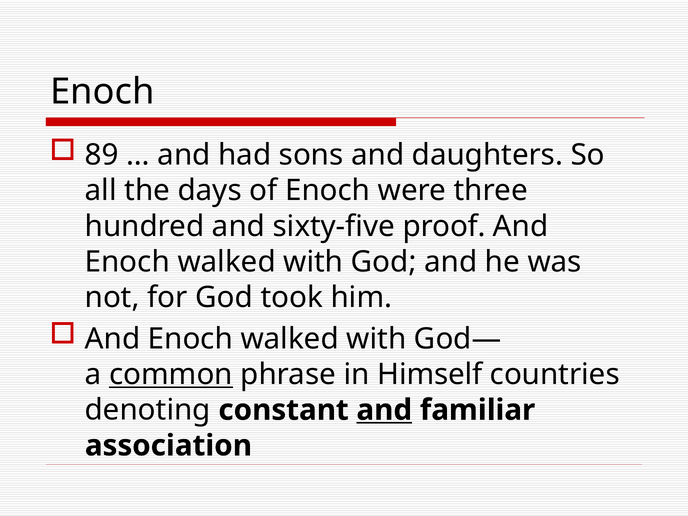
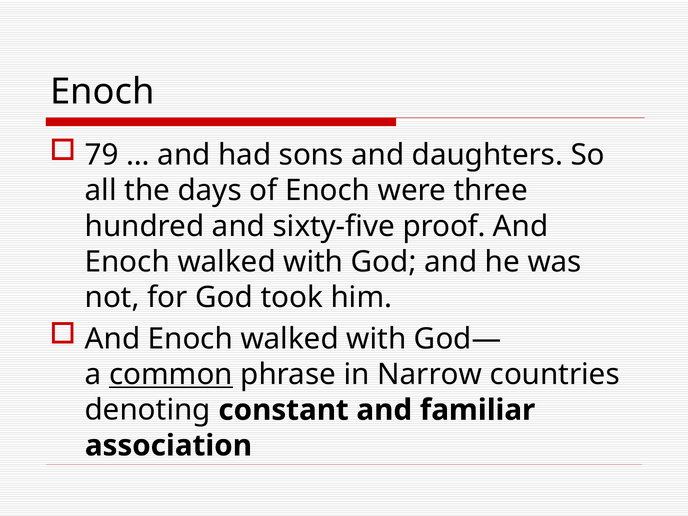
89: 89 -> 79
Himself: Himself -> Narrow
and at (384, 410) underline: present -> none
